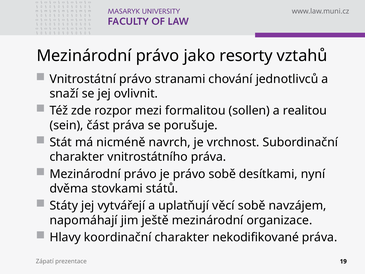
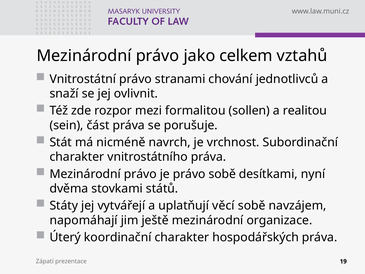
resorty: resorty -> celkem
Hlavy: Hlavy -> Úterý
nekodifikované: nekodifikované -> hospodářských
